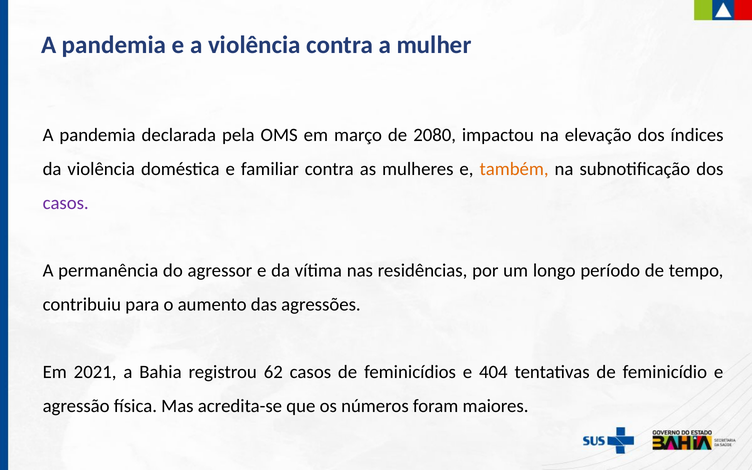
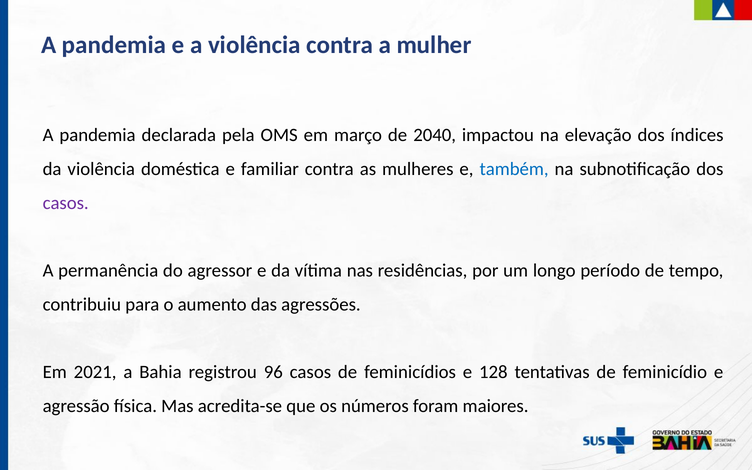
2080: 2080 -> 2040
também colour: orange -> blue
62: 62 -> 96
404: 404 -> 128
